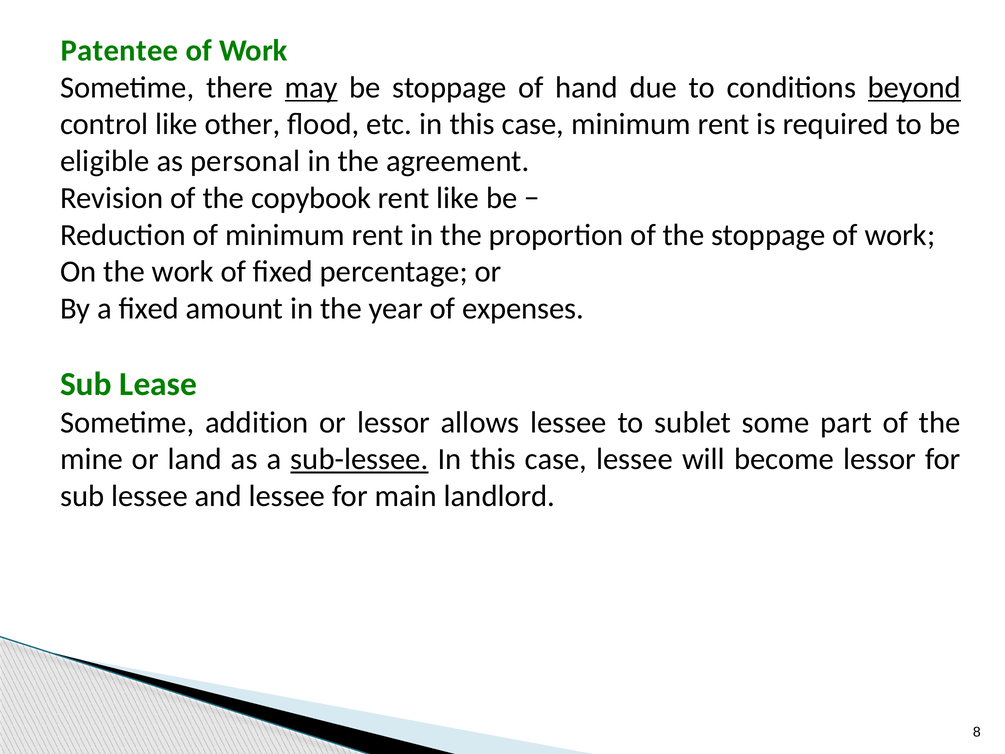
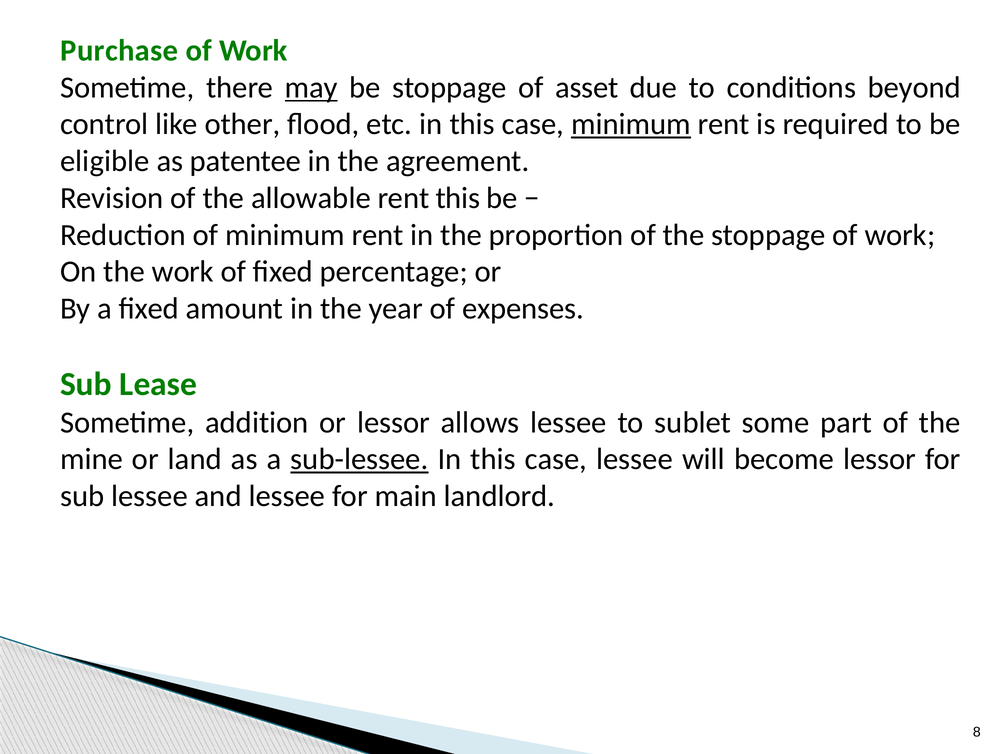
Patentee: Patentee -> Purchase
hand: hand -> asset
beyond underline: present -> none
minimum at (631, 124) underline: none -> present
personal: personal -> patentee
copybook: copybook -> allowable
rent like: like -> this
